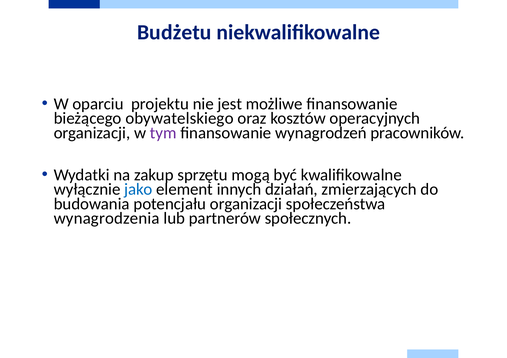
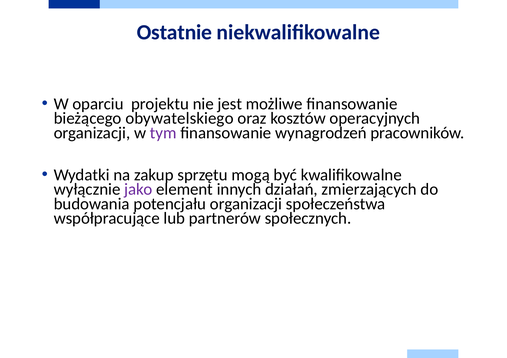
Budżetu: Budżetu -> Ostatnie
jako colour: blue -> purple
wynagrodzenia: wynagrodzenia -> współpracujące
